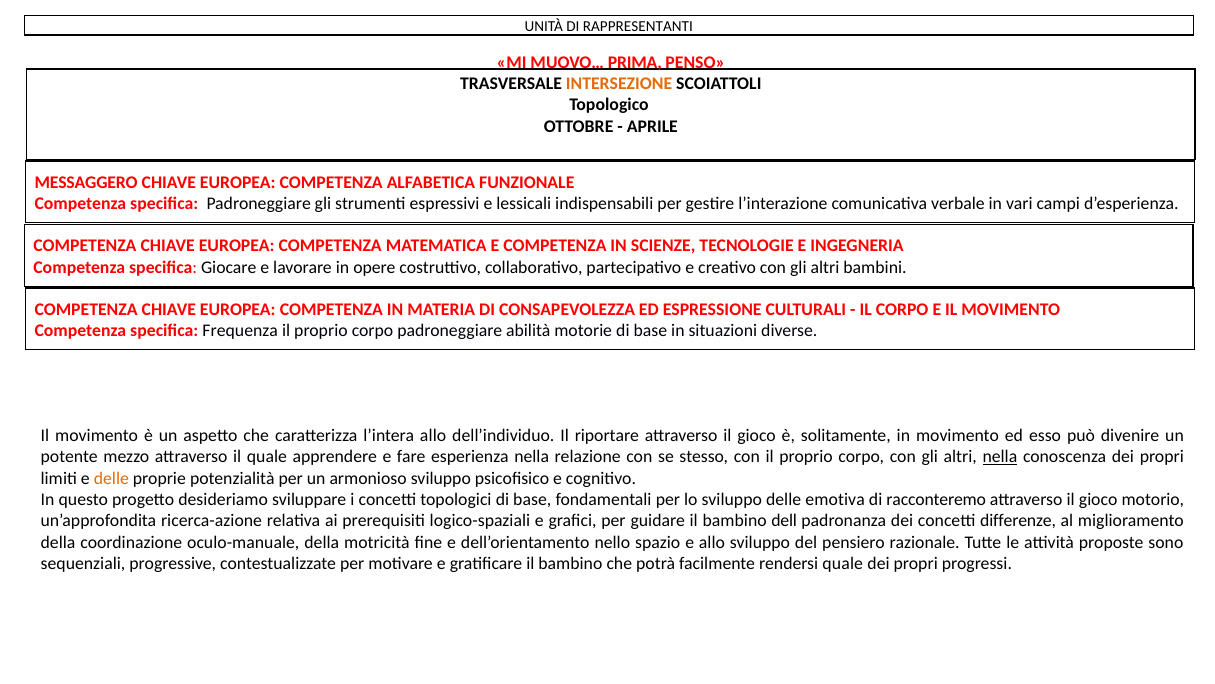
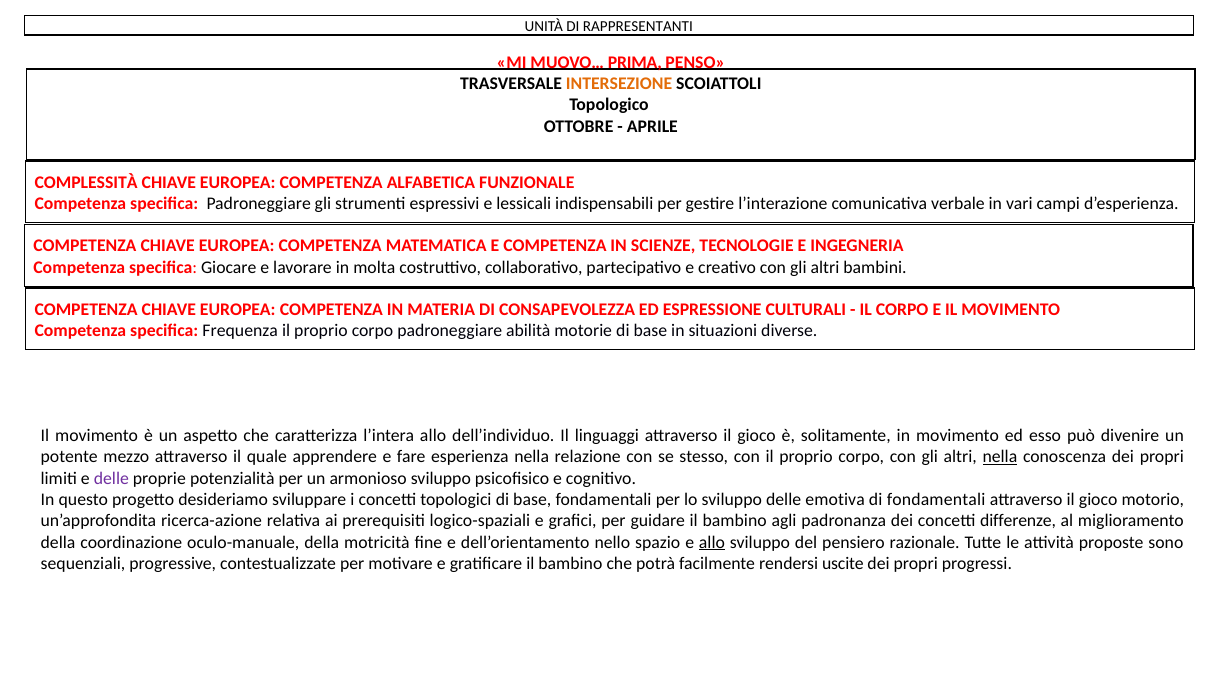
MESSAGGERO: MESSAGGERO -> COMPLESSITÀ
opere: opere -> molta
riportare: riportare -> linguaggi
delle at (111, 478) colour: orange -> purple
di racconteremo: racconteremo -> fondamentali
dell: dell -> agli
allo at (712, 542) underline: none -> present
rendersi quale: quale -> uscite
